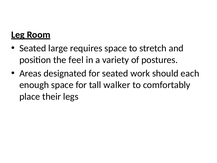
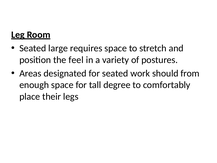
each: each -> from
walker: walker -> degree
